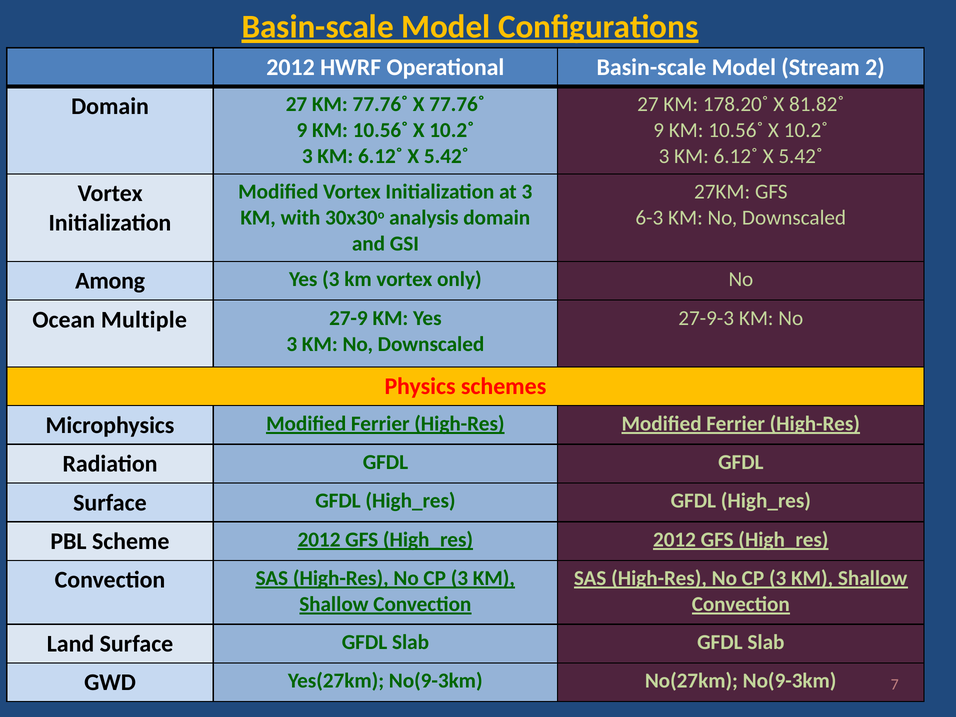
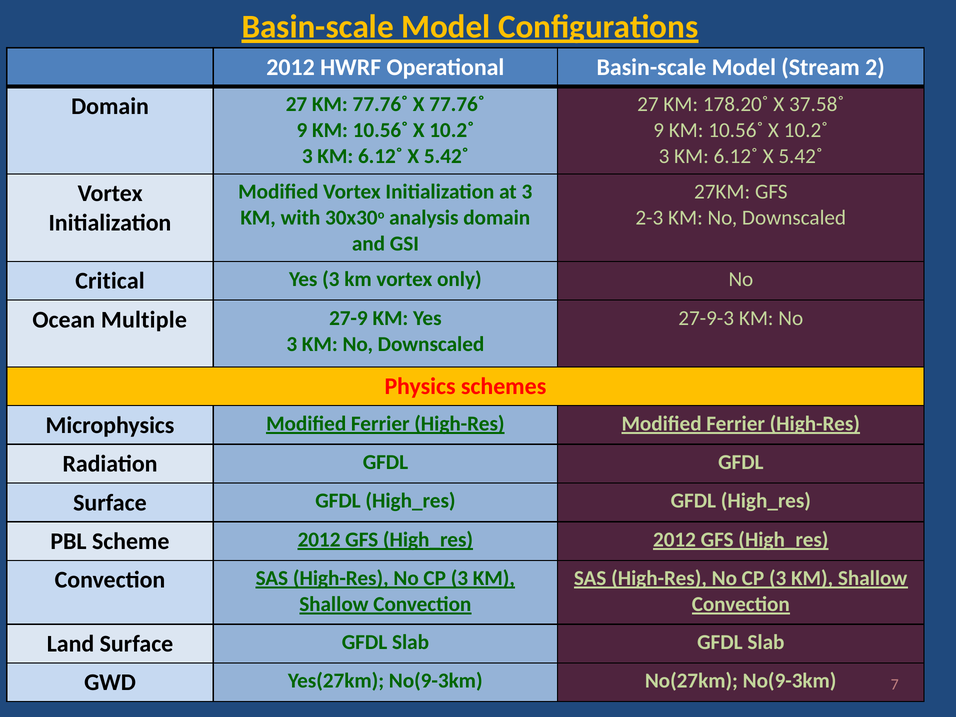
81.82˚: 81.82˚ -> 37.58˚
6-3: 6-3 -> 2-3
Among: Among -> Critical
